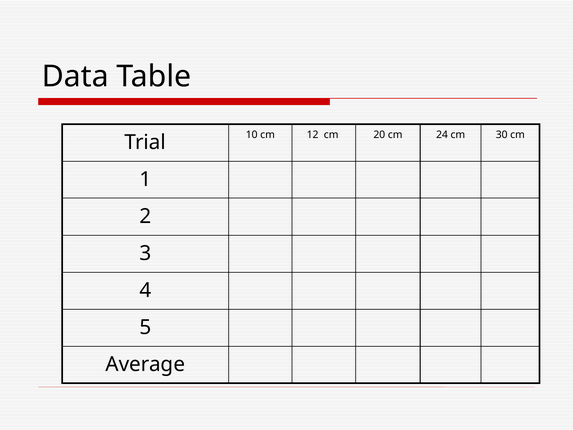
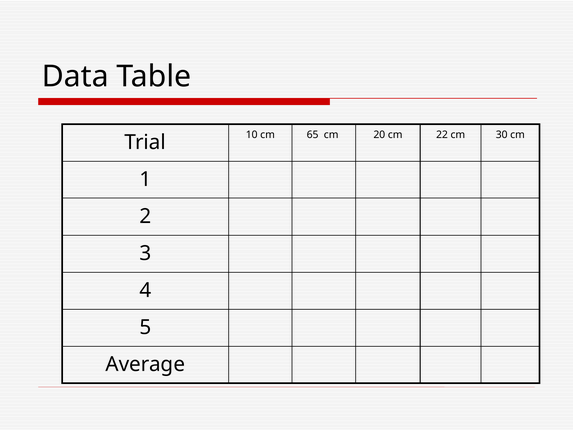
12: 12 -> 65
24: 24 -> 22
